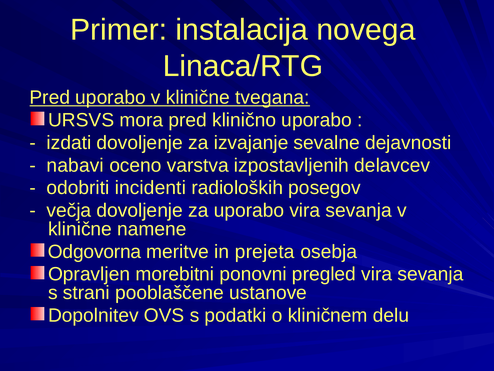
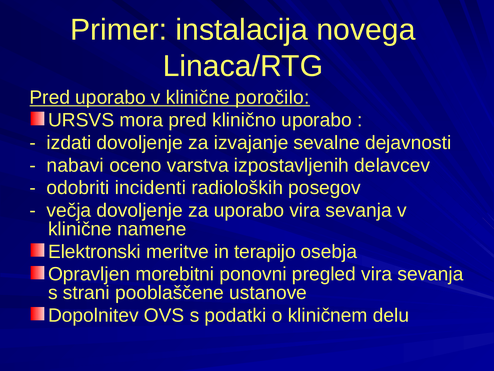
tvegana: tvegana -> poročilo
Odgovorna: Odgovorna -> Elektronski
prejeta: prejeta -> terapijo
